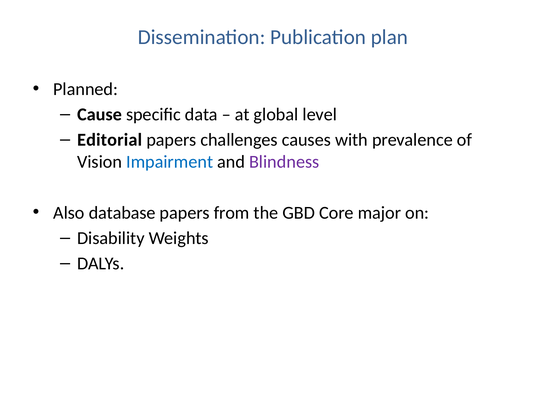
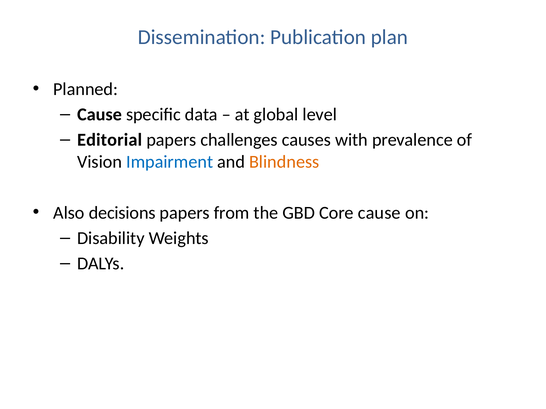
Blindness colour: purple -> orange
database: database -> decisions
Core major: major -> cause
